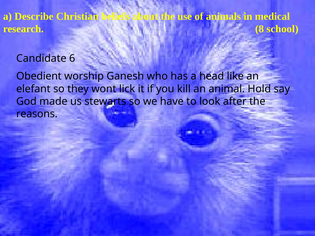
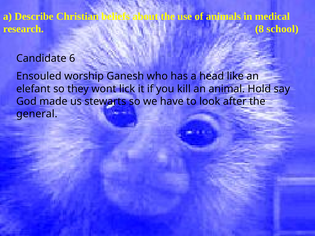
Obedient: Obedient -> Ensouled
reasons: reasons -> general
